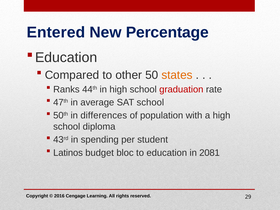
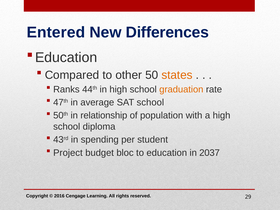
Percentage: Percentage -> Differences
graduation colour: red -> orange
differences: differences -> relationship
Latinos: Latinos -> Project
2081: 2081 -> 2037
